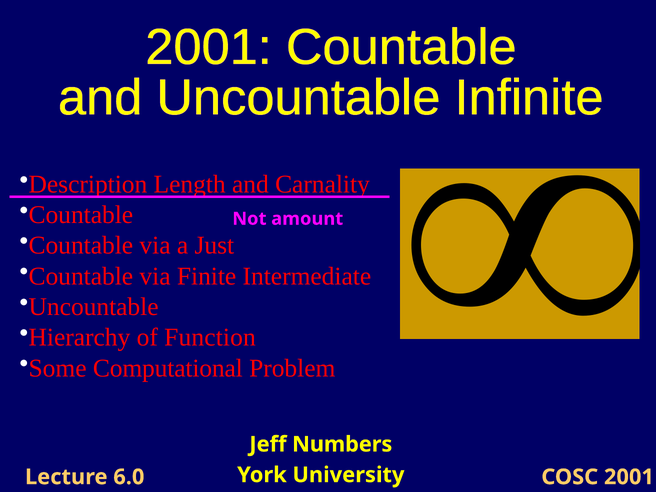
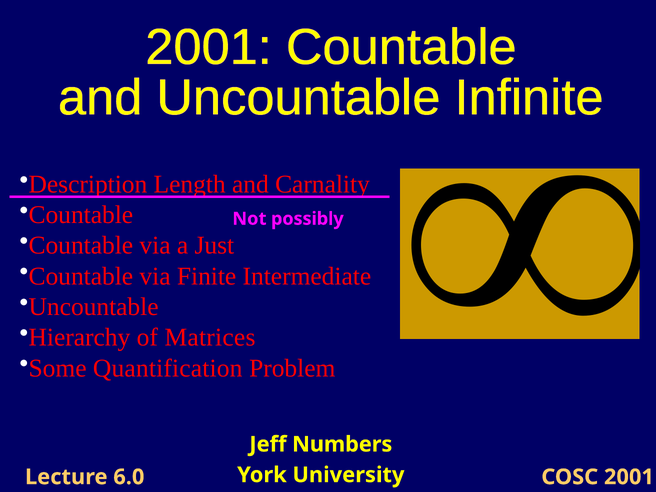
amount: amount -> possibly
Function: Function -> Matrices
Computational: Computational -> Quantification
